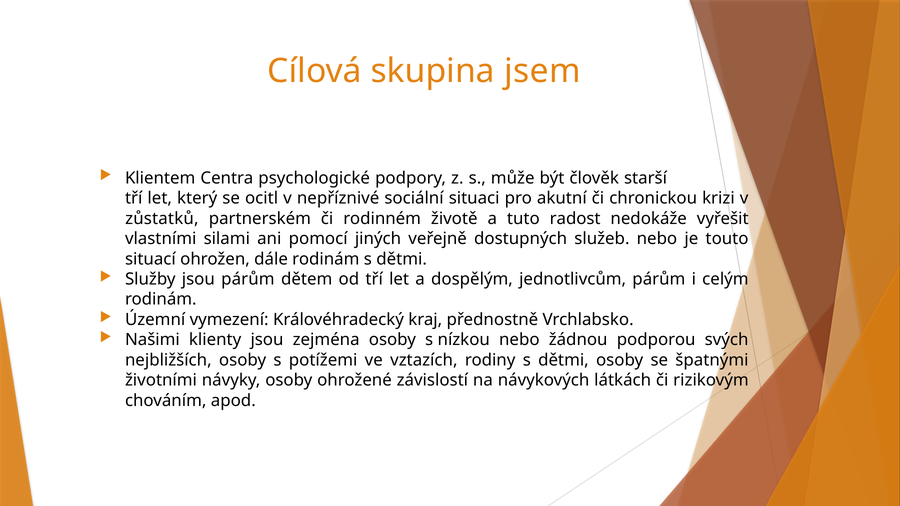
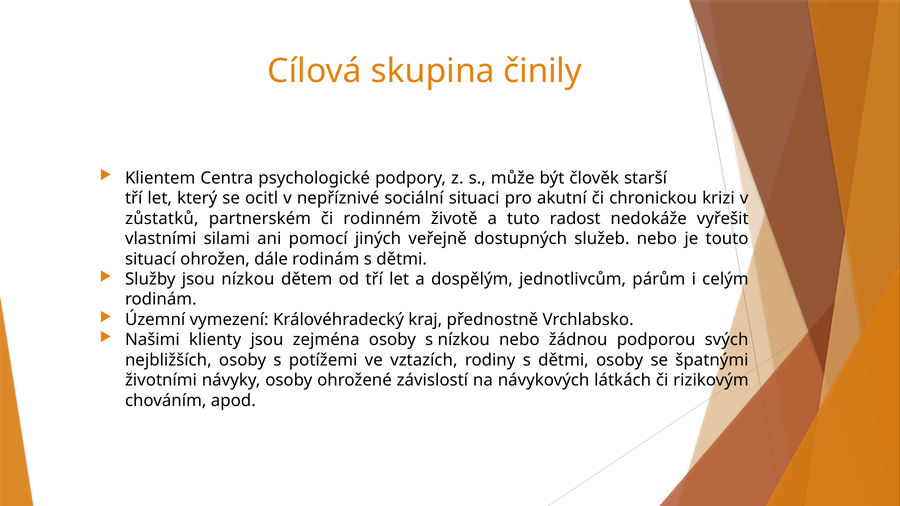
jsem: jsem -> činily
jsou párům: párům -> nízkou
